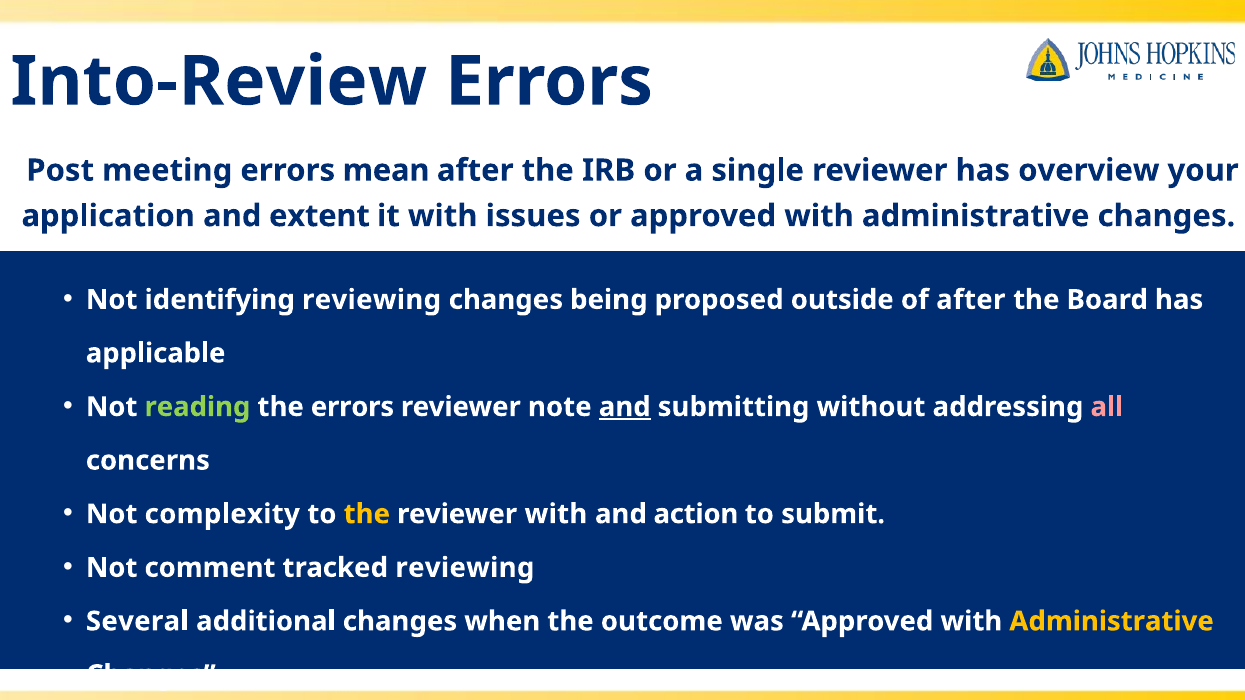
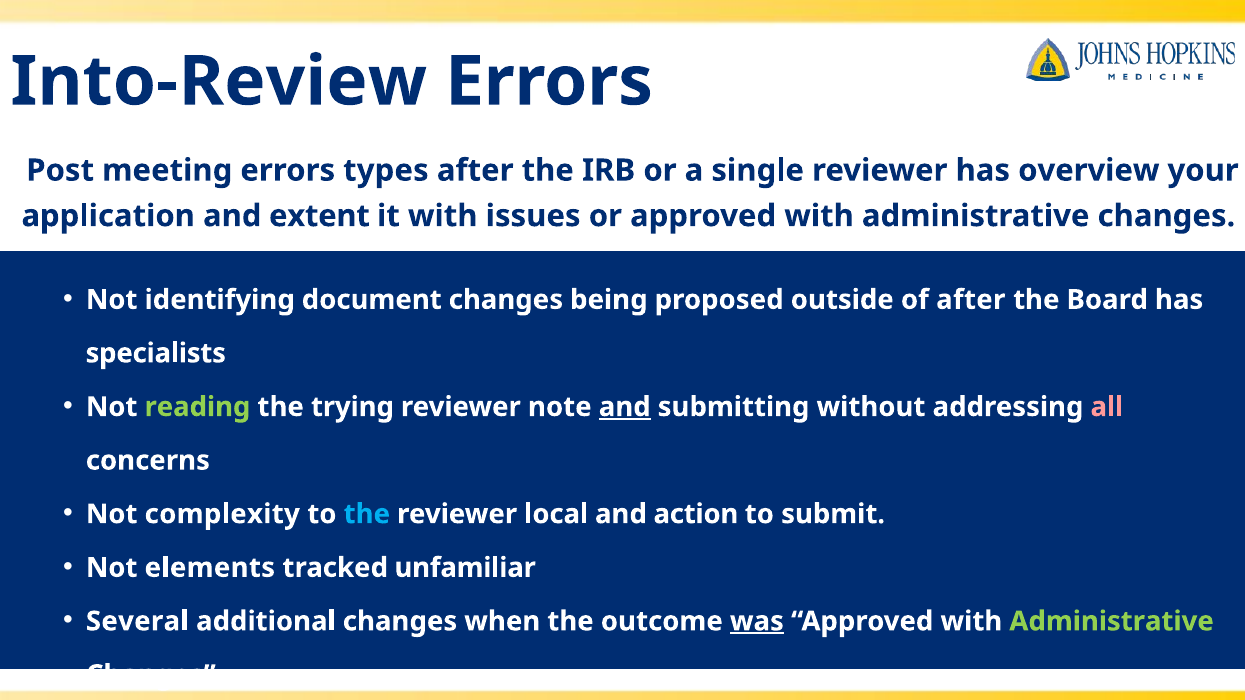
mean: mean -> types
identifying reviewing: reviewing -> document
applicable: applicable -> specialists
the errors: errors -> trying
the at (367, 514) colour: yellow -> light blue
reviewer with: with -> local
comment: comment -> elements
tracked reviewing: reviewing -> unfamiliar
was underline: none -> present
Administrative at (1112, 622) colour: yellow -> light green
